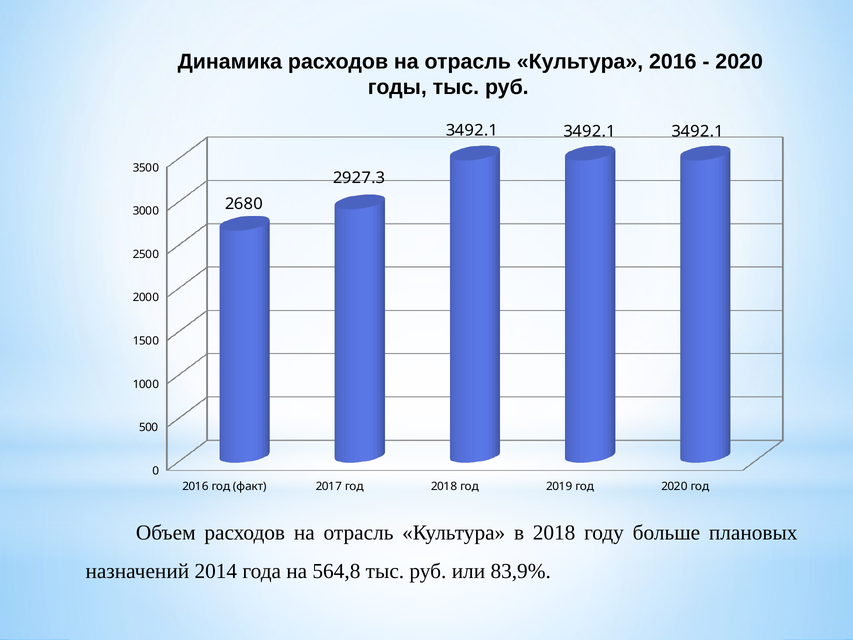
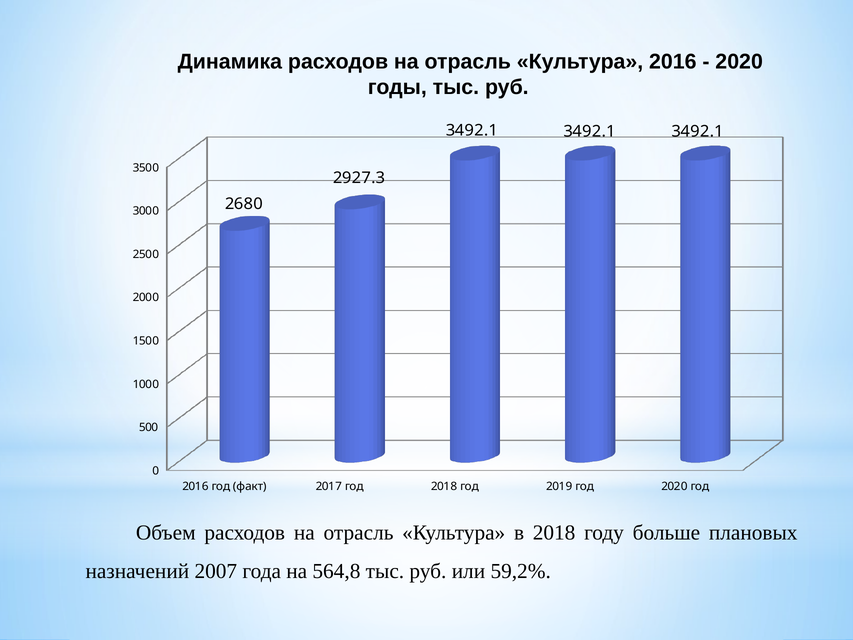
2014: 2014 -> 2007
83,9%: 83,9% -> 59,2%
